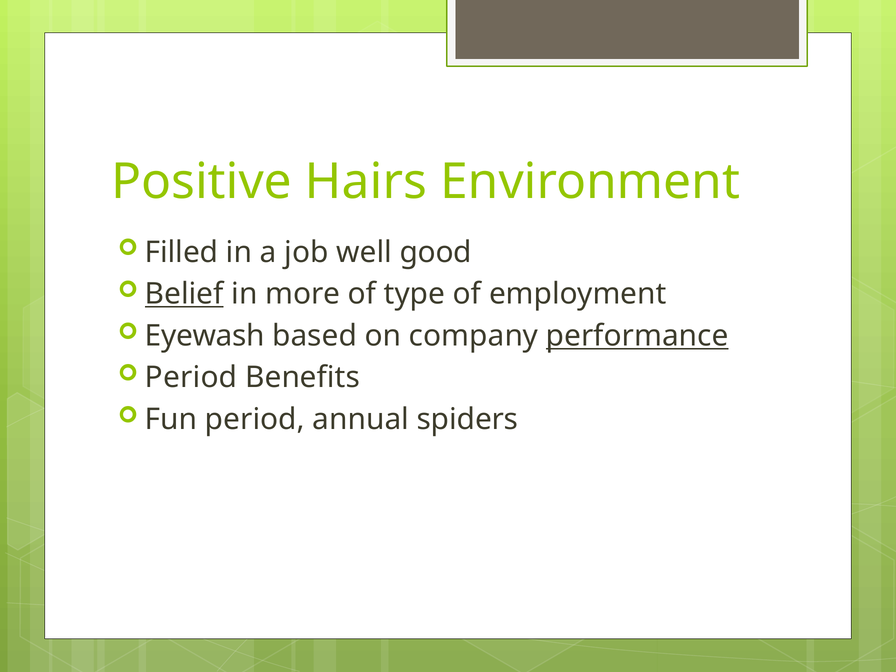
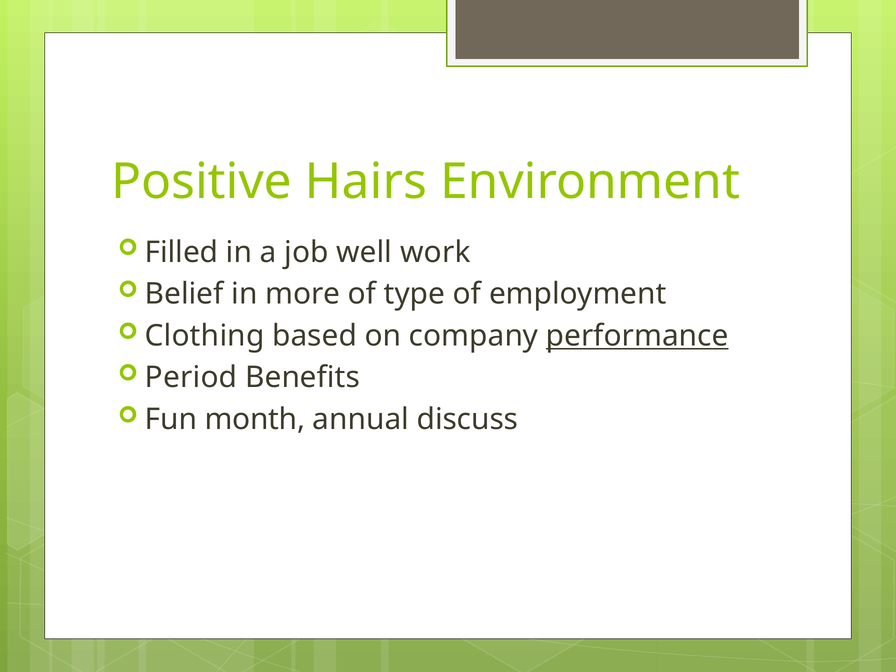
good: good -> work
Belief underline: present -> none
Eyewash: Eyewash -> Clothing
Fun period: period -> month
spiders: spiders -> discuss
